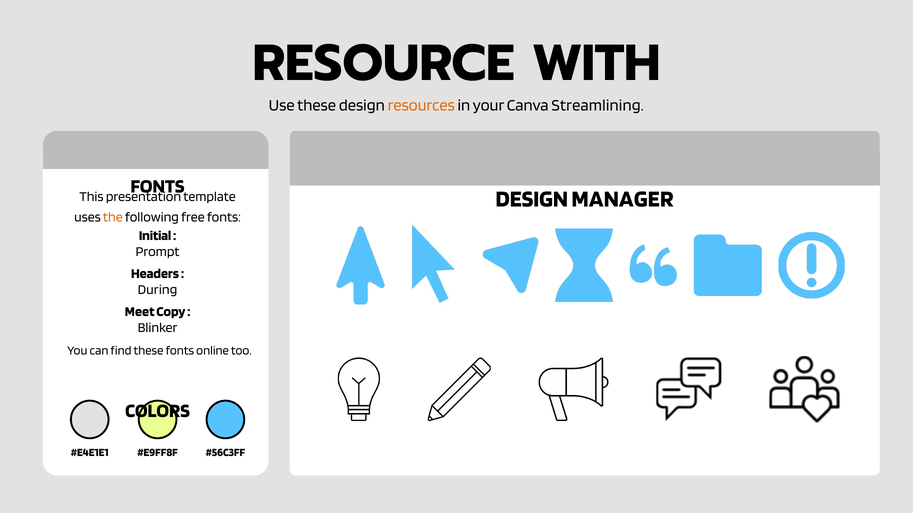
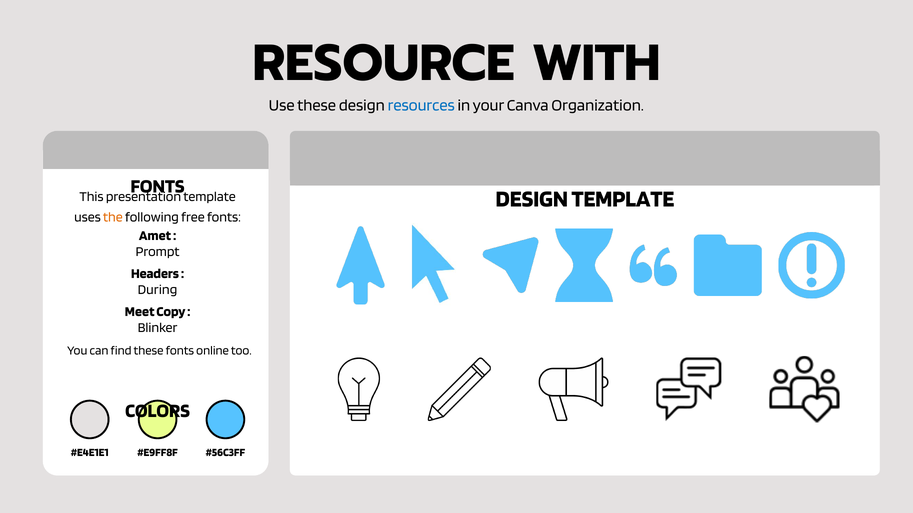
resources colour: orange -> blue
Streamlining: Streamlining -> Organization
DESIGN MANAGER: MANAGER -> TEMPLATE
Initial: Initial -> Amet
